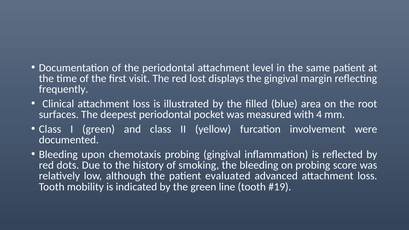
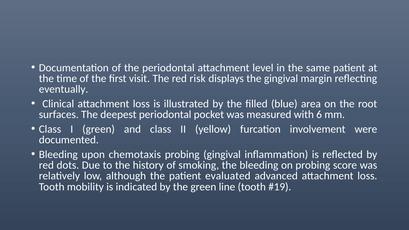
lost: lost -> risk
frequently: frequently -> eventually
4: 4 -> 6
